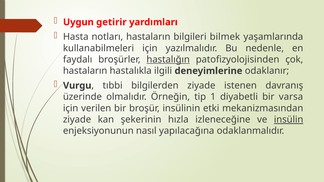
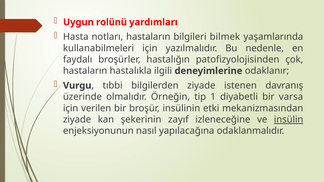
getirir: getirir -> rolünü
hastalığın underline: present -> none
hızla: hızla -> zayıf
